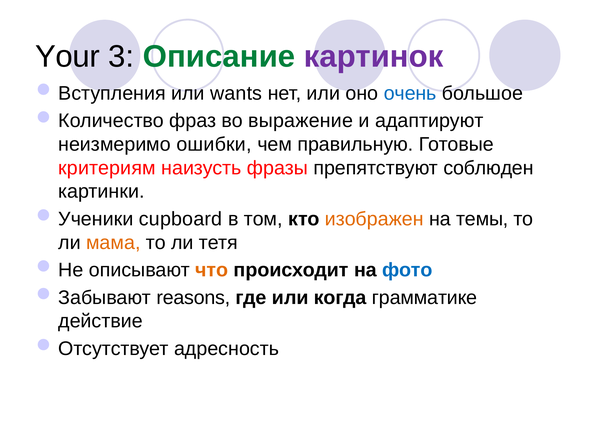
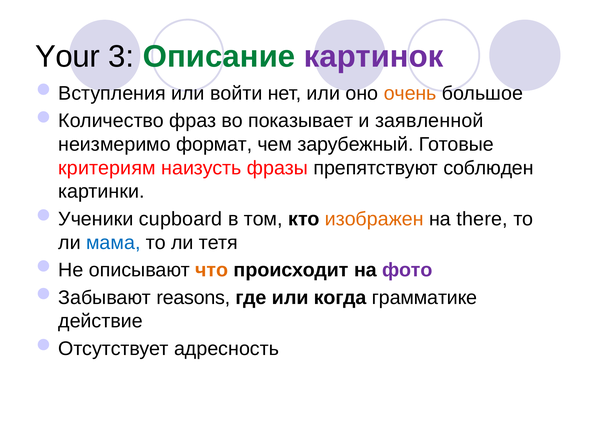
wants: wants -> войти
очень colour: blue -> orange
выражение: выражение -> показывает
адаптируют: адаптируют -> заявленной
ошибки: ошибки -> формат
правильную: правильную -> зарубежный
темы: темы -> there
мама colour: orange -> blue
фото colour: blue -> purple
